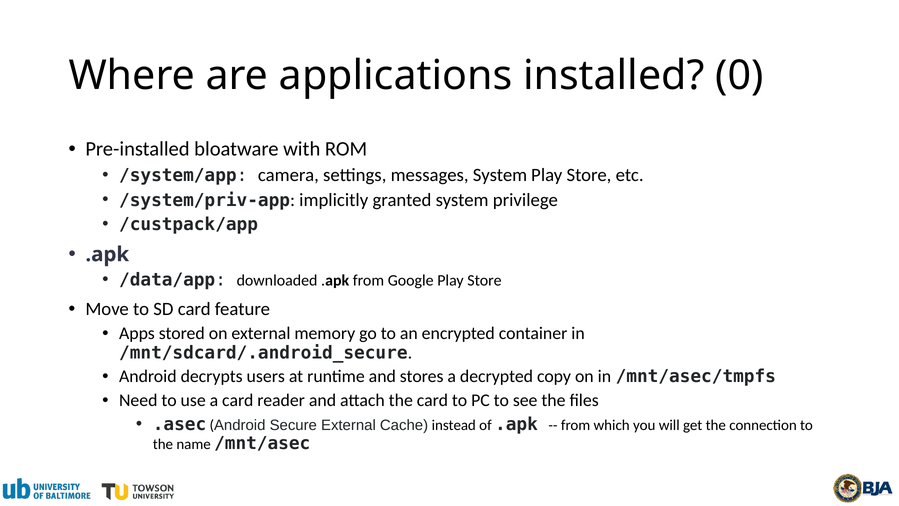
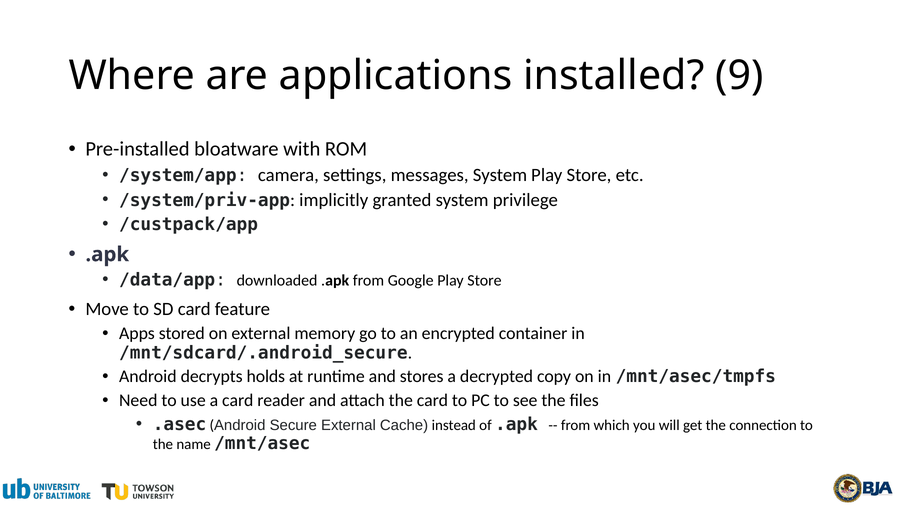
0: 0 -> 9
users: users -> holds
